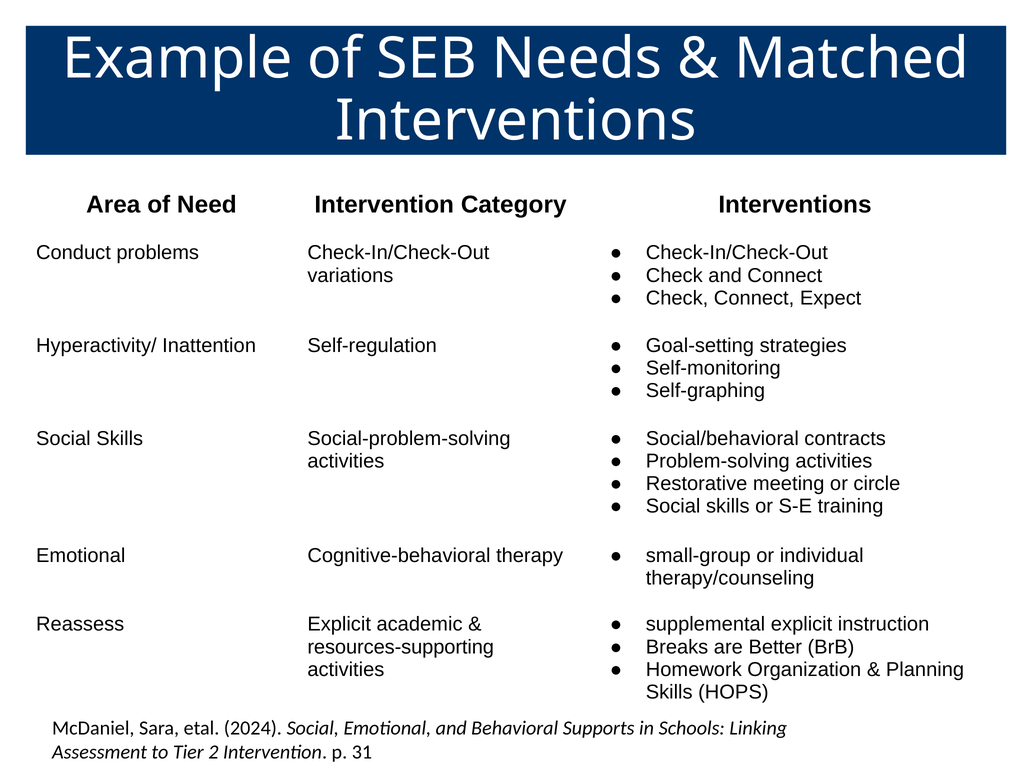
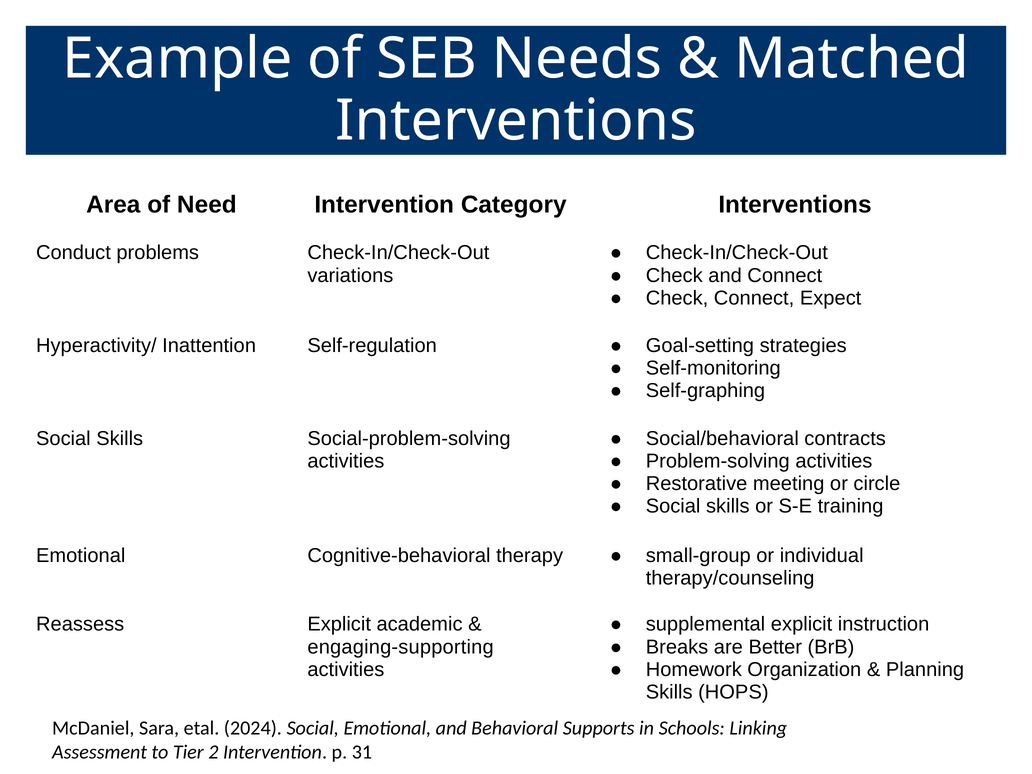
resources-supporting: resources-supporting -> engaging-supporting
